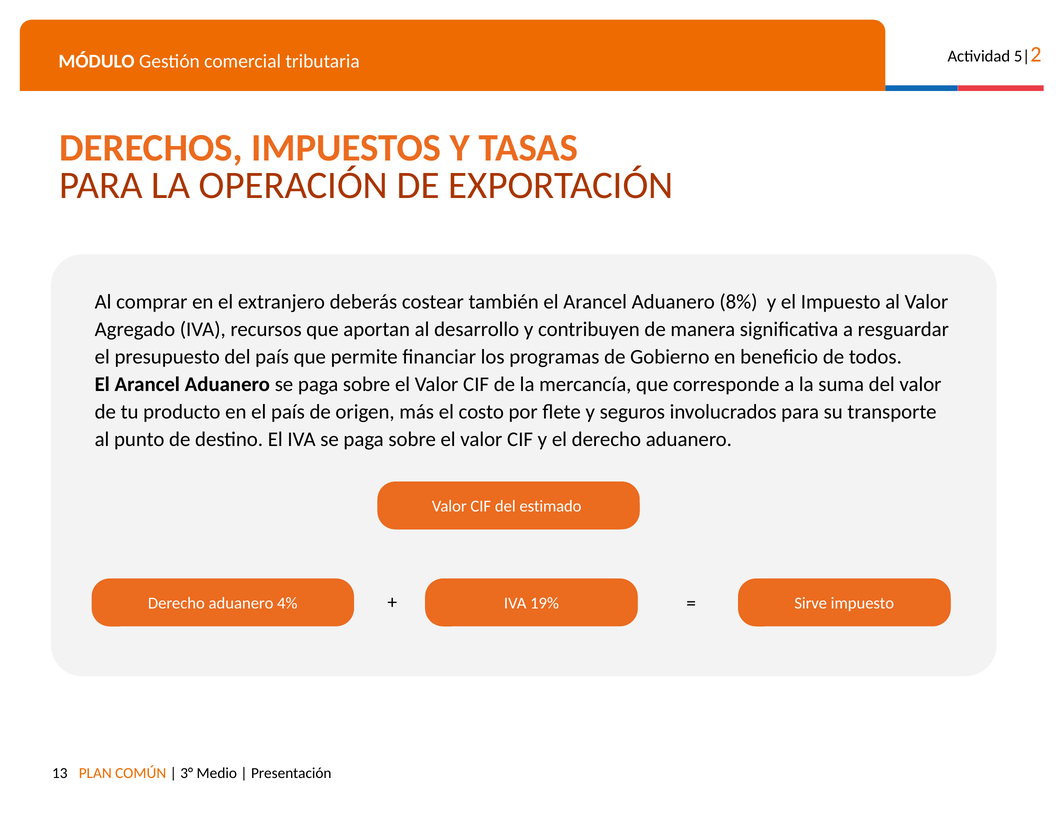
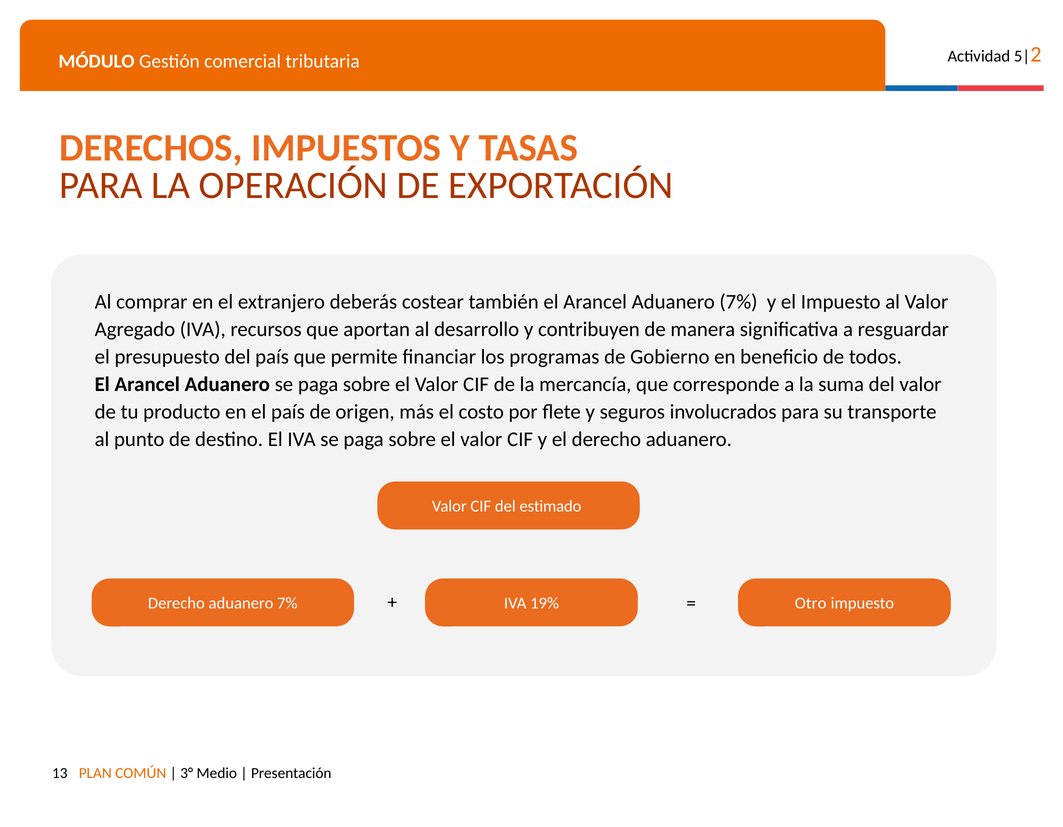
Arancel Aduanero 8%: 8% -> 7%
Derecho aduanero 4%: 4% -> 7%
Sirve: Sirve -> Otro
